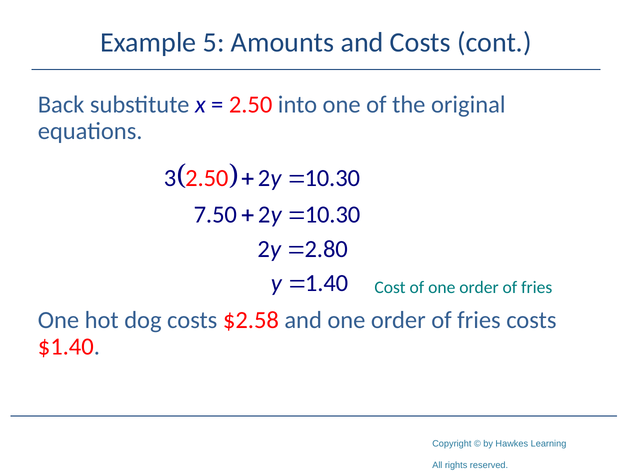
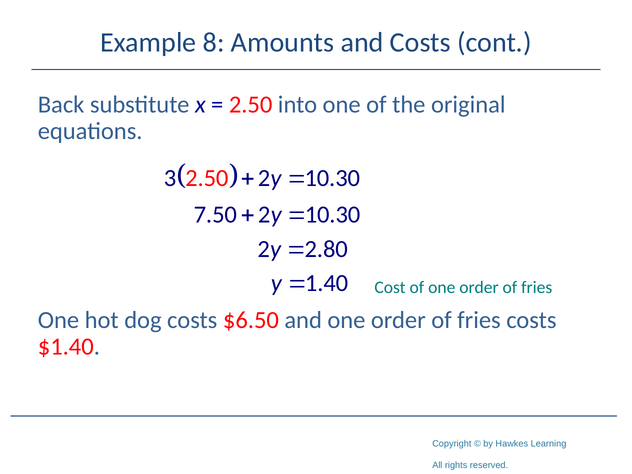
5: 5 -> 8
$2.58: $2.58 -> $6.50
